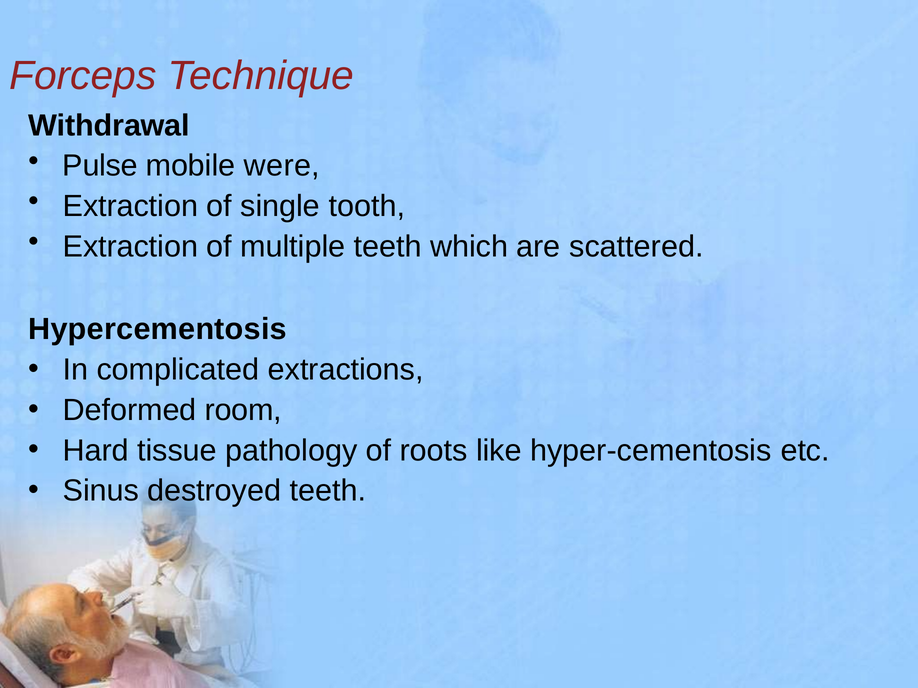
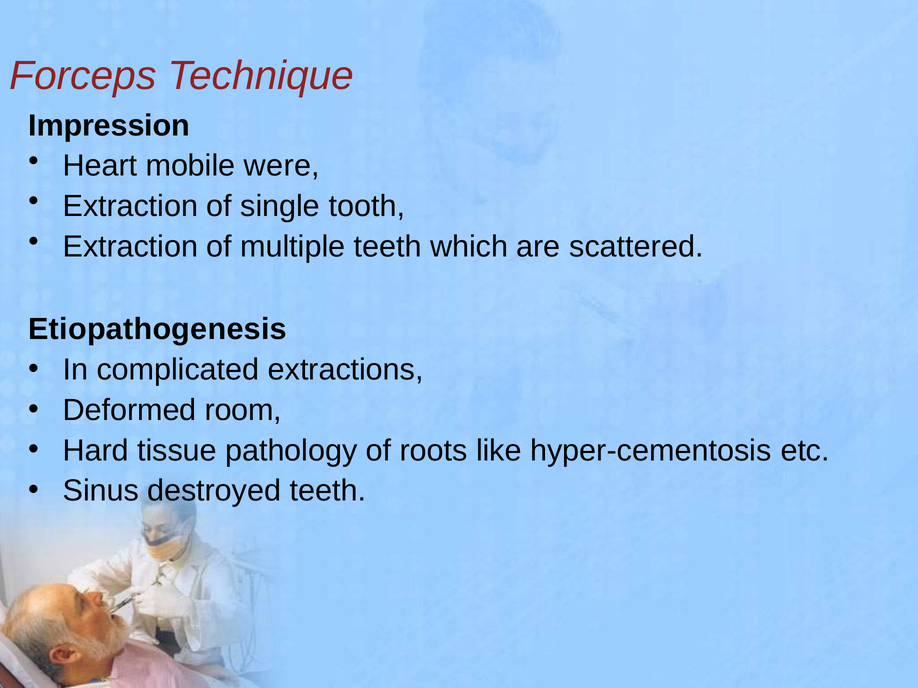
Withdrawal: Withdrawal -> Impression
Pulse: Pulse -> Heart
Hypercementosis: Hypercementosis -> Etiopathogenesis
